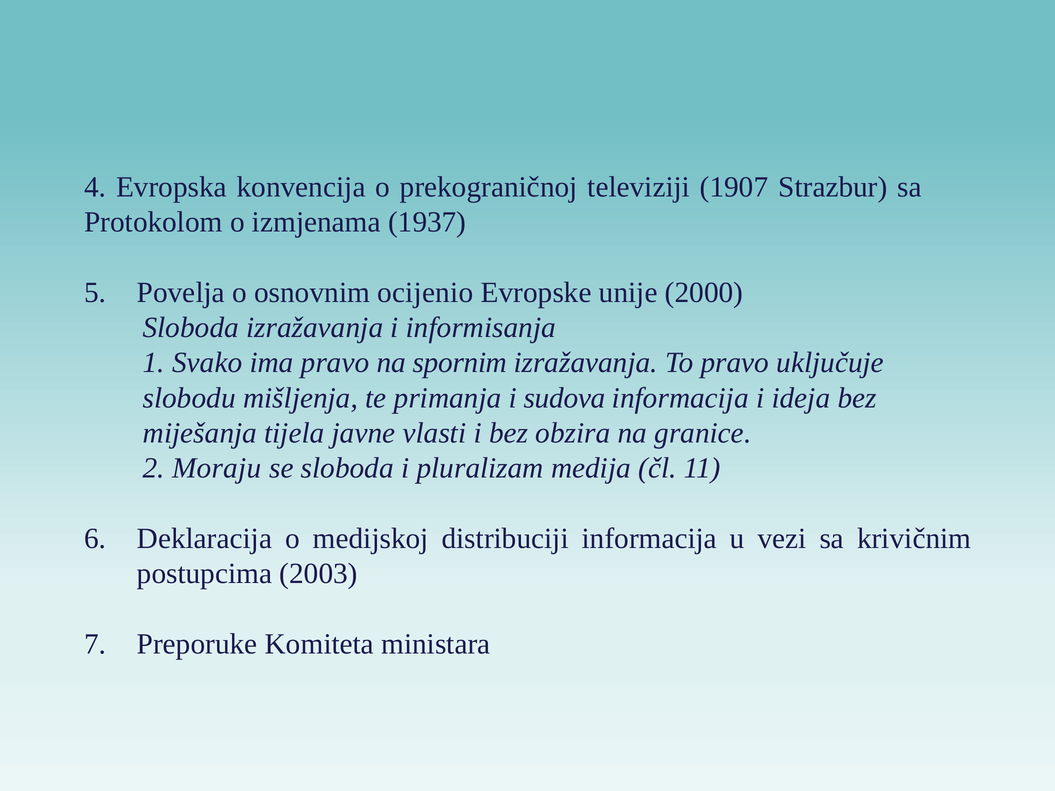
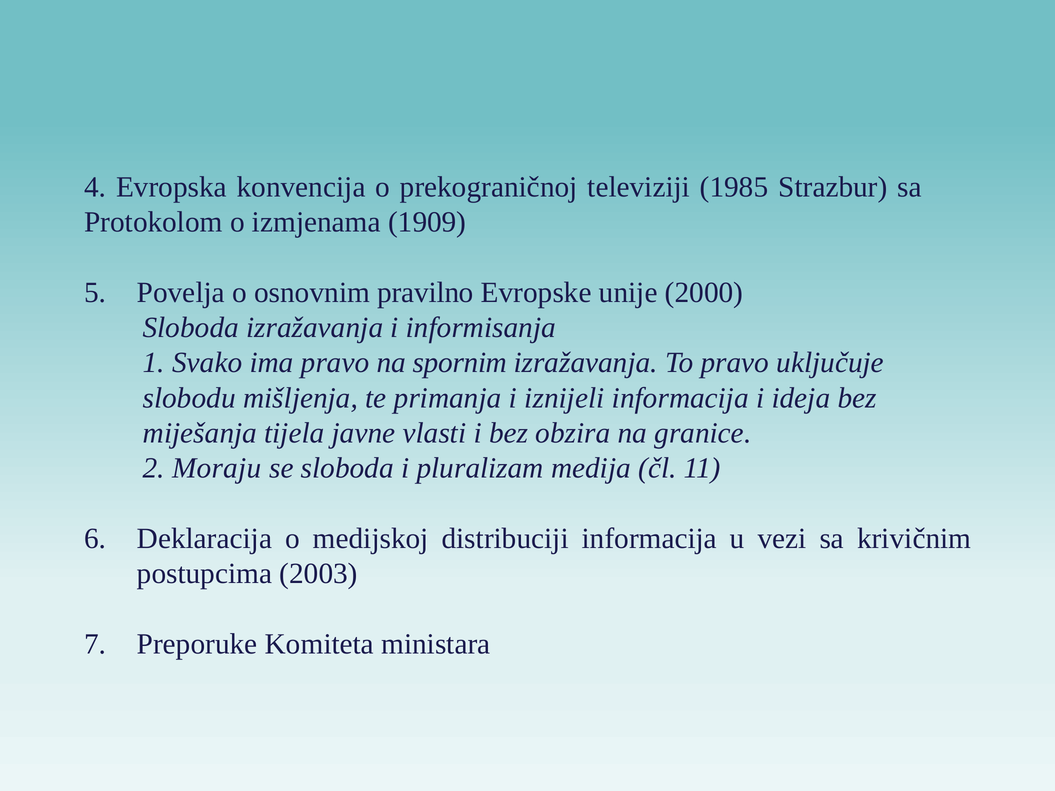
1907: 1907 -> 1985
1937: 1937 -> 1909
ocijenio: ocijenio -> pravilno
sudova: sudova -> iznijeli
